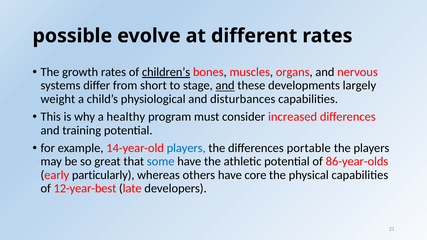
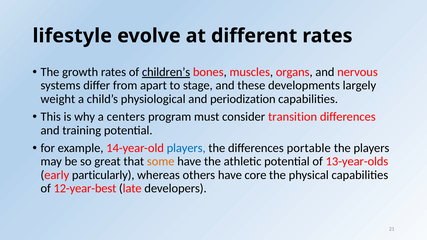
possible: possible -> lifestyle
short: short -> apart
and at (225, 86) underline: present -> none
disturbances: disturbances -> periodization
healthy: healthy -> centers
increased: increased -> transition
some colour: blue -> orange
86-year-olds: 86-year-olds -> 13-year-olds
